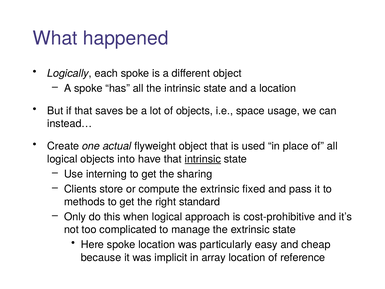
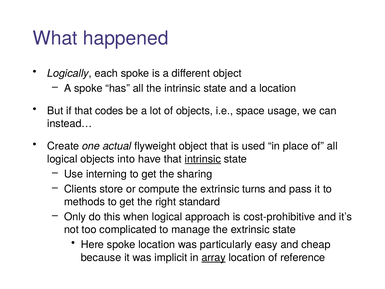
saves: saves -> codes
fixed: fixed -> turns
array underline: none -> present
